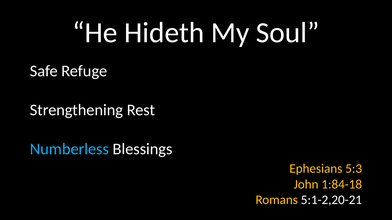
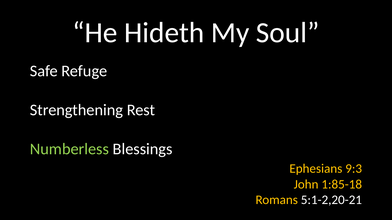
Numberless colour: light blue -> light green
5:3: 5:3 -> 9:3
1:84-18: 1:84-18 -> 1:85-18
